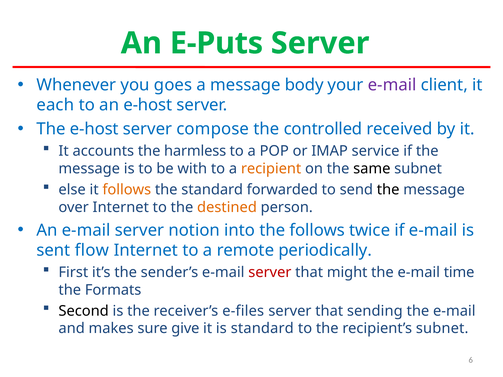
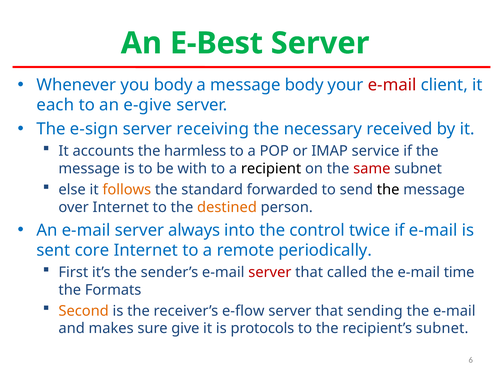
E-Puts: E-Puts -> E-Best
you goes: goes -> body
e-mail at (392, 85) colour: purple -> red
an e-host: e-host -> e-give
The e-host: e-host -> e-sign
compose: compose -> receiving
controlled: controlled -> necessary
recipient colour: orange -> black
same colour: black -> red
notion: notion -> always
the follows: follows -> control
flow: flow -> core
might: might -> called
Second colour: black -> orange
e-files: e-files -> e-flow
is standard: standard -> protocols
